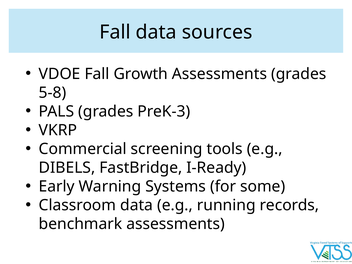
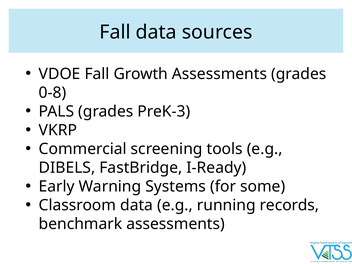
5-8: 5-8 -> 0-8
